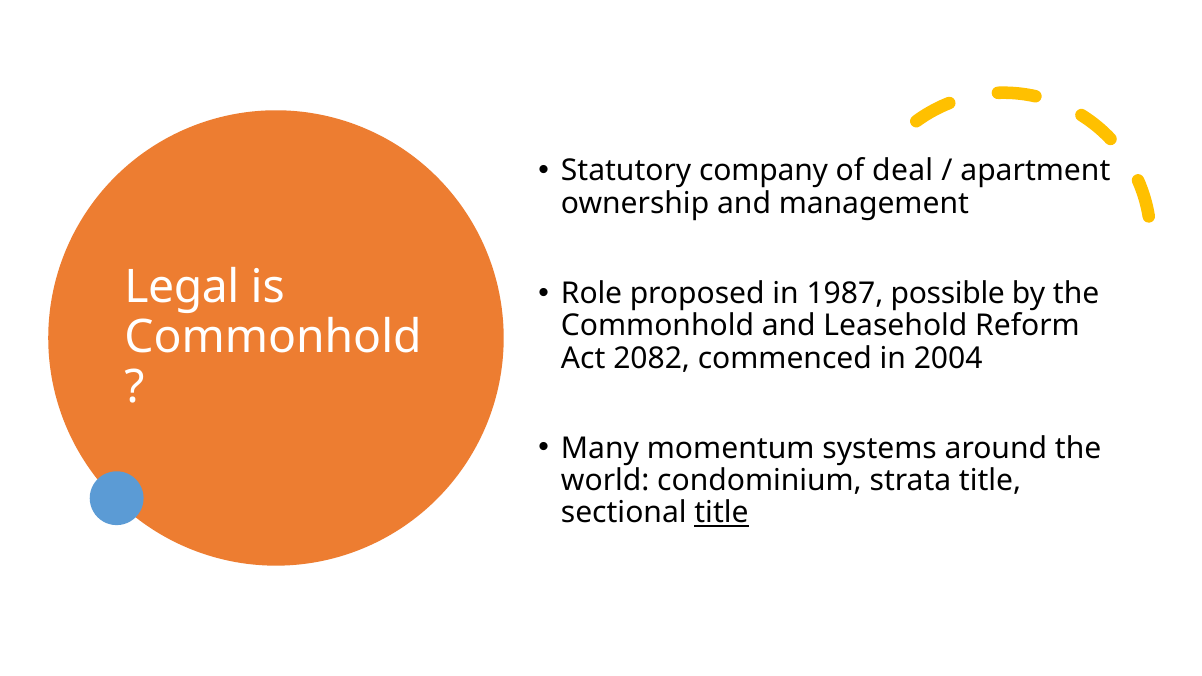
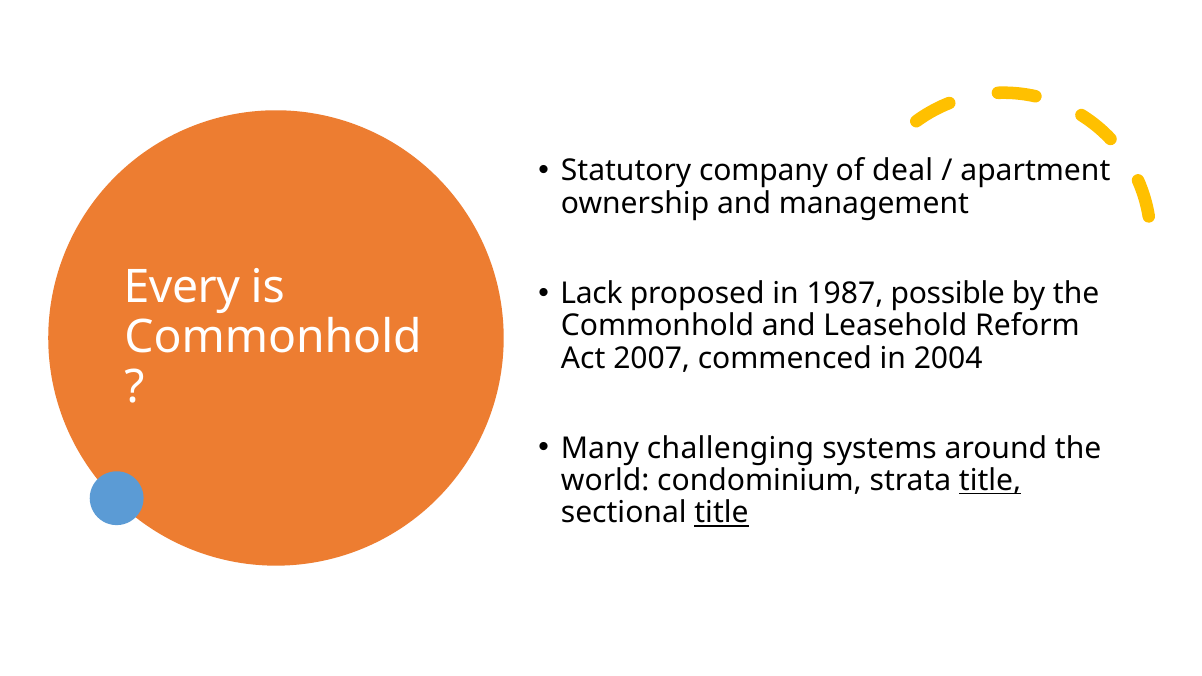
Legal: Legal -> Every
Role: Role -> Lack
2082: 2082 -> 2007
momentum: momentum -> challenging
title at (990, 481) underline: none -> present
